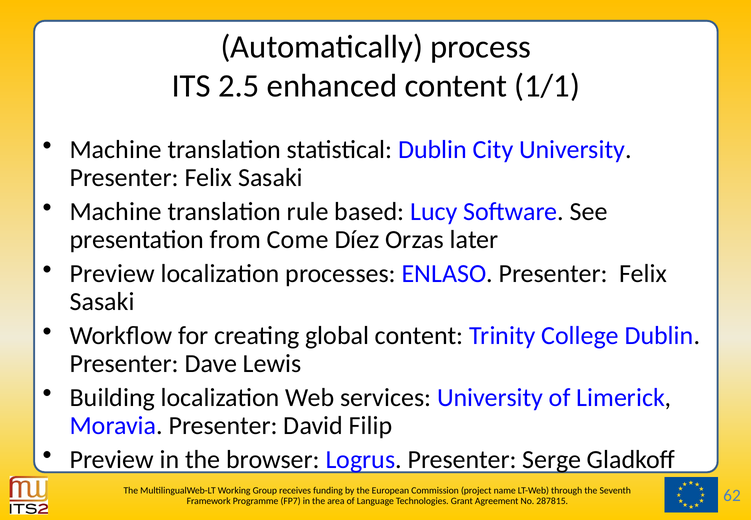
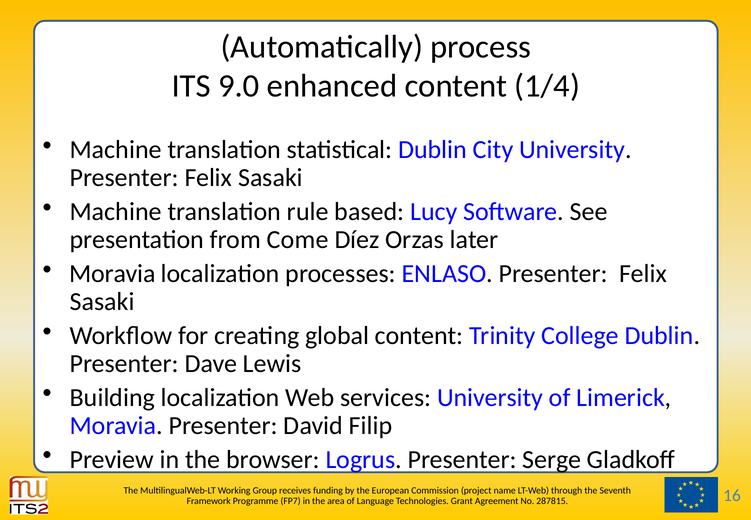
2.5: 2.5 -> 9.0
1/1: 1/1 -> 1/4
Preview at (112, 274): Preview -> Moravia
62: 62 -> 16
